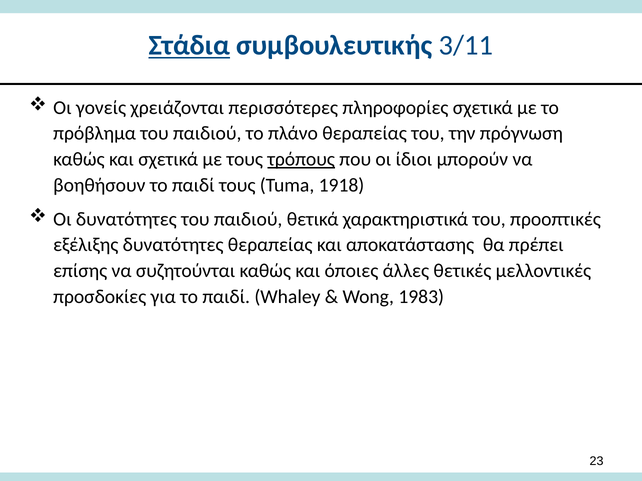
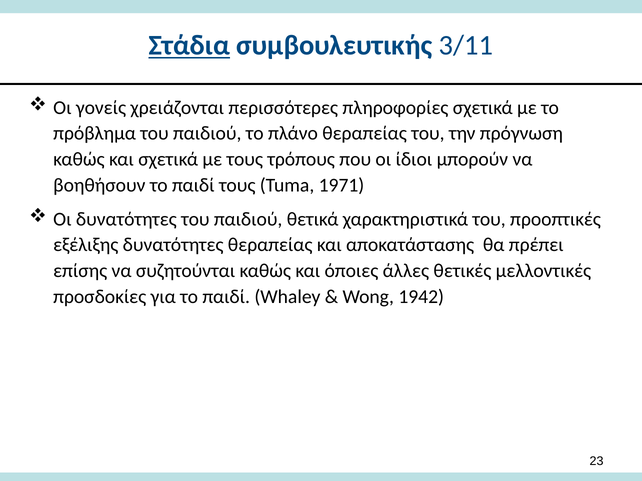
τρόπους underline: present -> none
1918: 1918 -> 1971
1983: 1983 -> 1942
